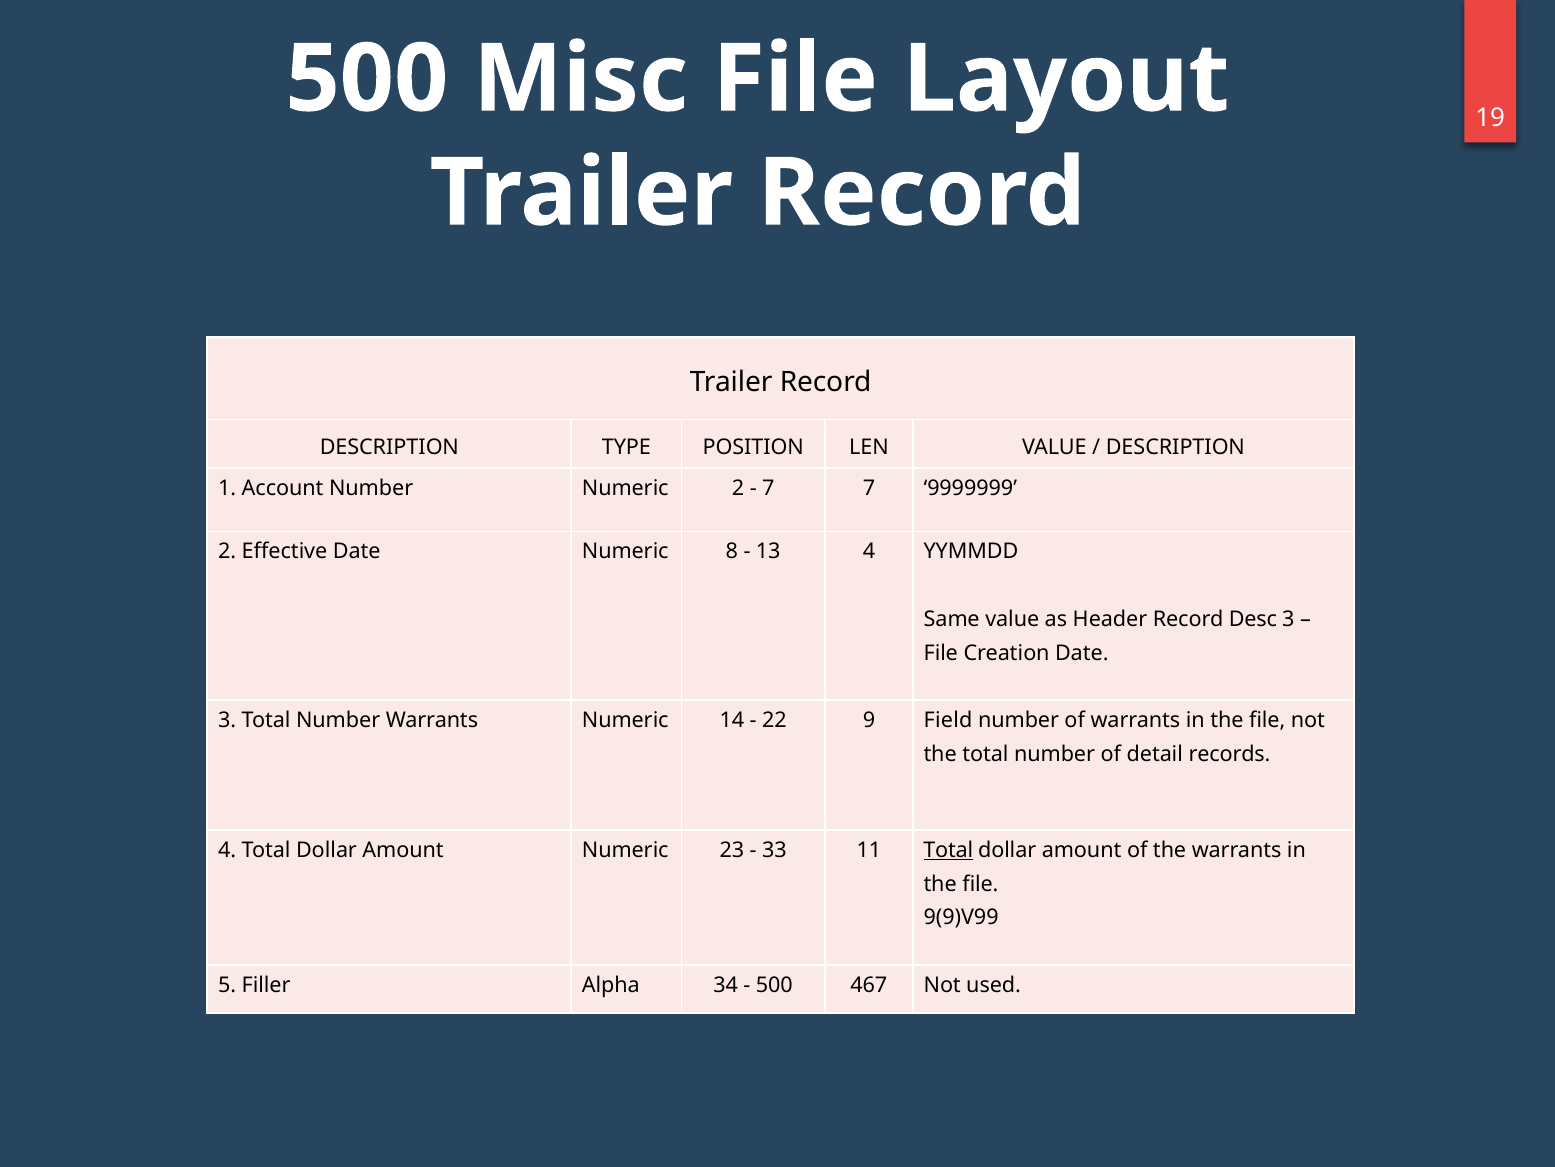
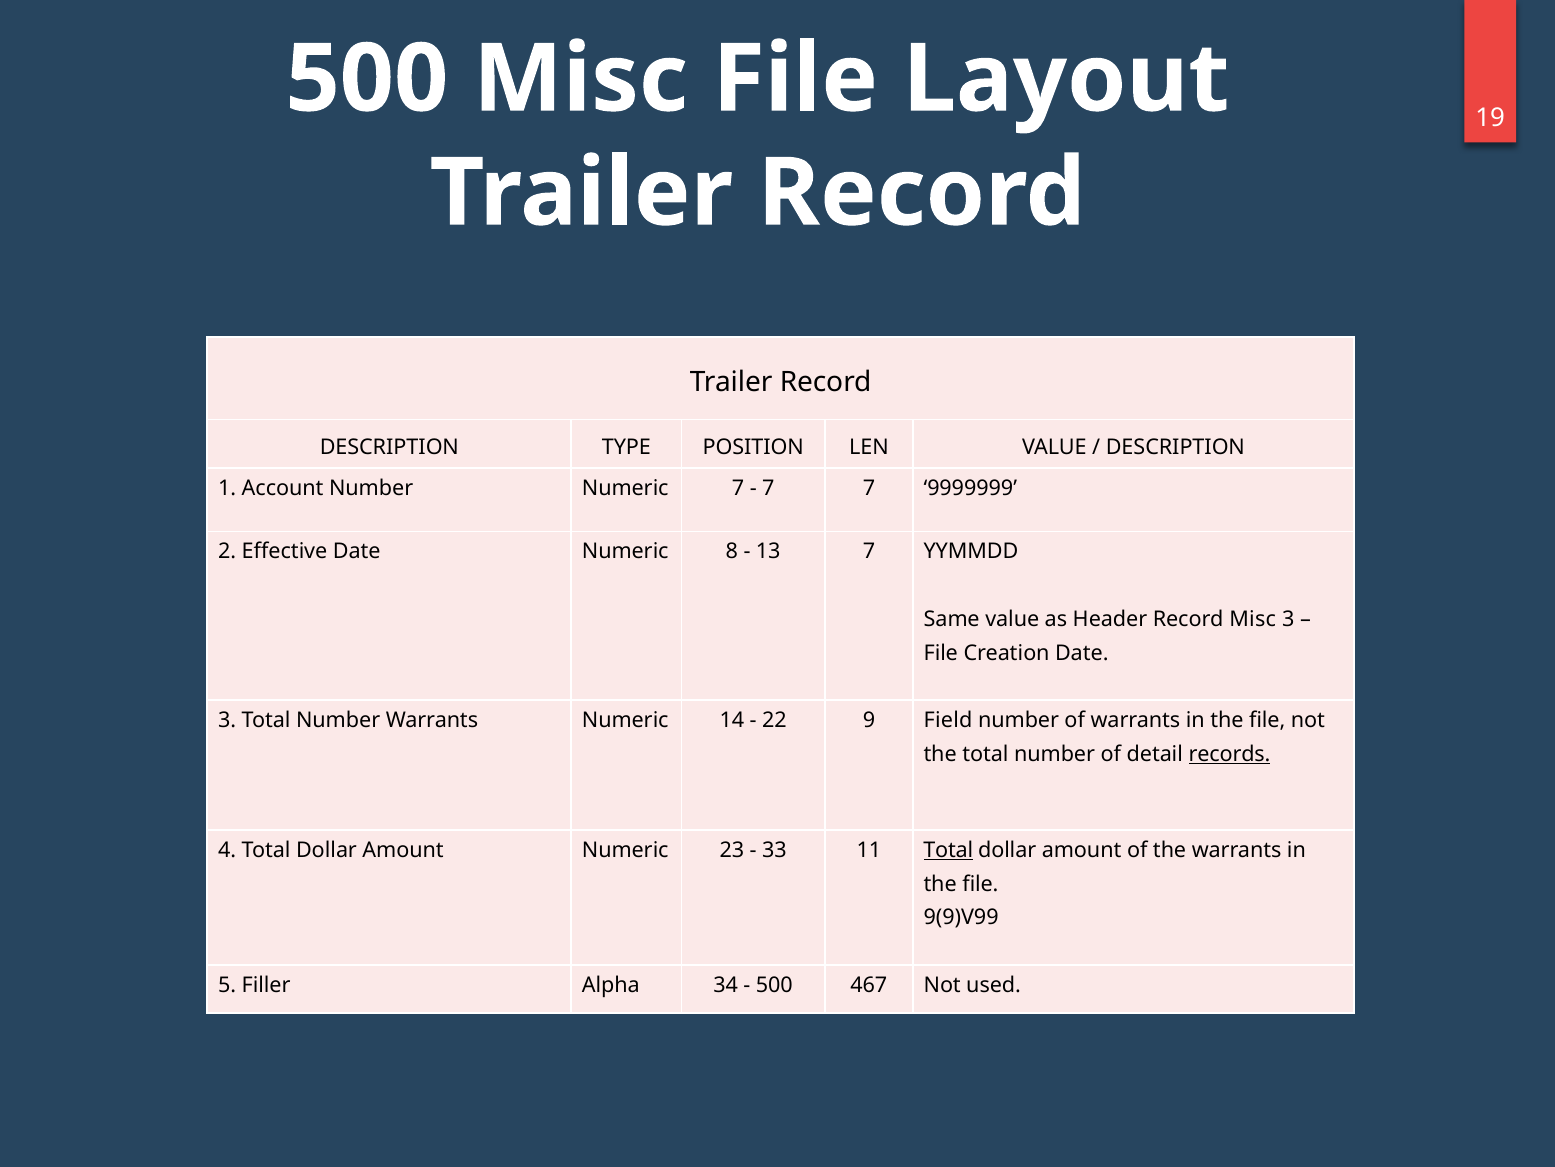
Numeric 2: 2 -> 7
13 4: 4 -> 7
Record Desc: Desc -> Misc
records underline: none -> present
